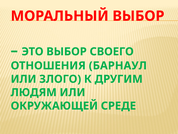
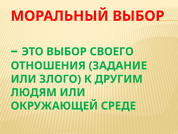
БАРНАУЛ: БАРНАУЛ -> ЗАДАНИЕ
